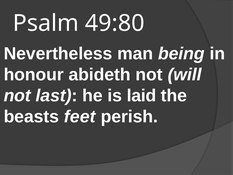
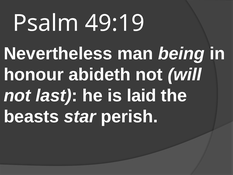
49:80: 49:80 -> 49:19
feet: feet -> star
